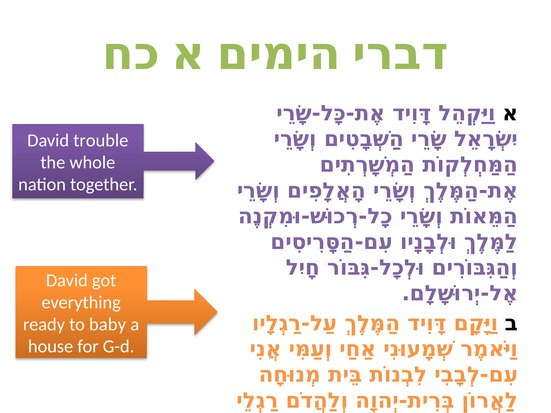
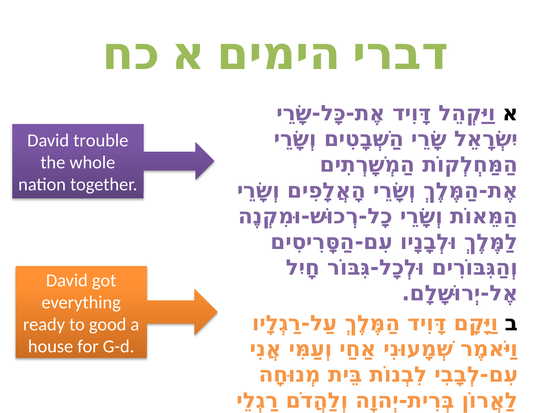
baby: baby -> good
